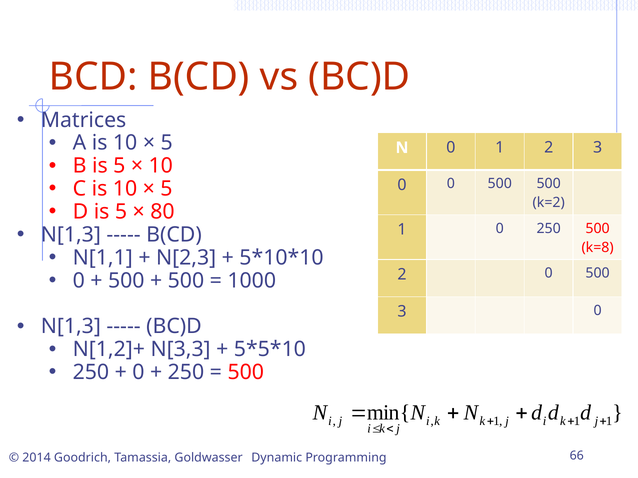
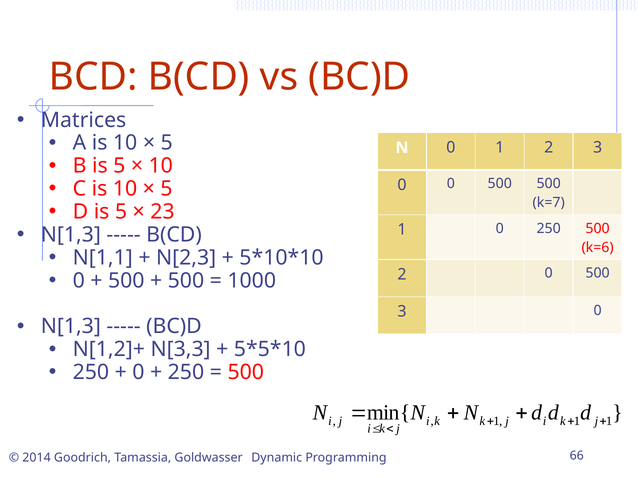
k=2: k=2 -> k=7
80: 80 -> 23
k=8: k=8 -> k=6
